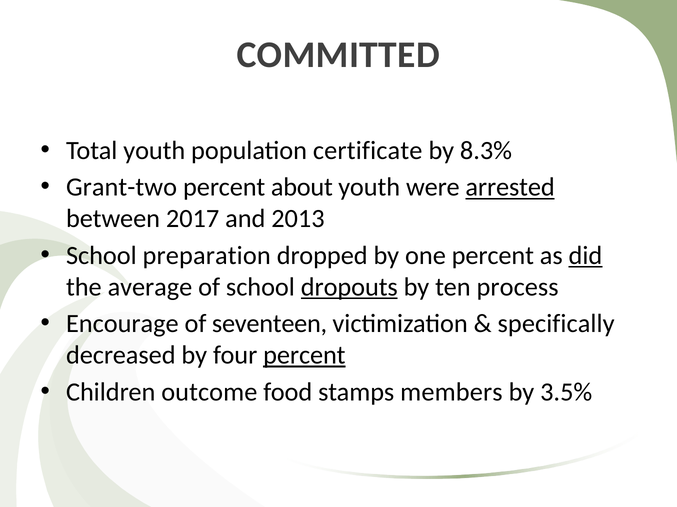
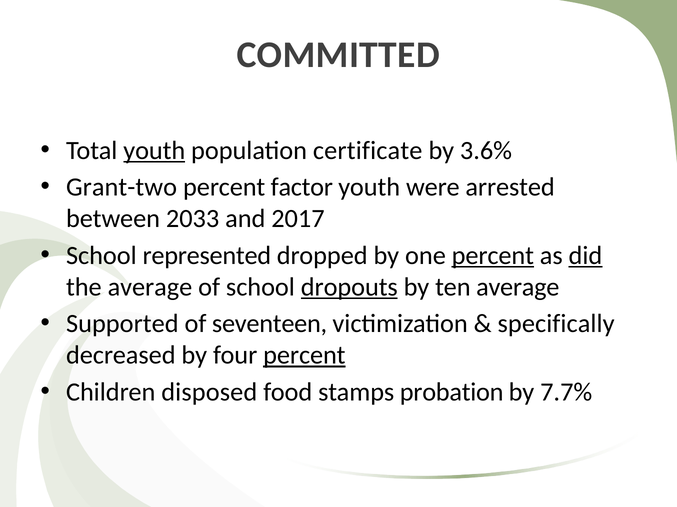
youth at (154, 151) underline: none -> present
8.3%: 8.3% -> 3.6%
about: about -> factor
arrested underline: present -> none
2017: 2017 -> 2033
2013: 2013 -> 2017
preparation: preparation -> represented
percent at (493, 256) underline: none -> present
ten process: process -> average
Encourage: Encourage -> Supported
outcome: outcome -> disposed
members: members -> probation
3.5%: 3.5% -> 7.7%
